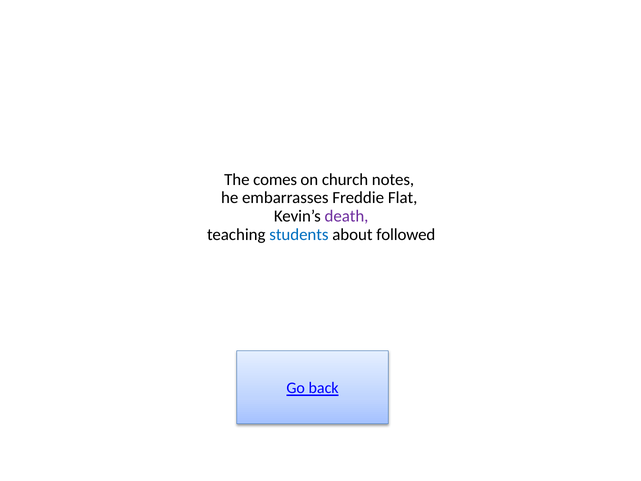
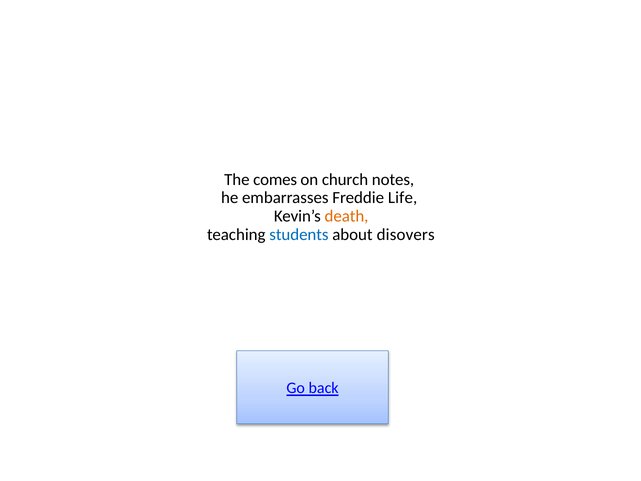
Flat: Flat -> Life
death colour: purple -> orange
followed: followed -> disovers
